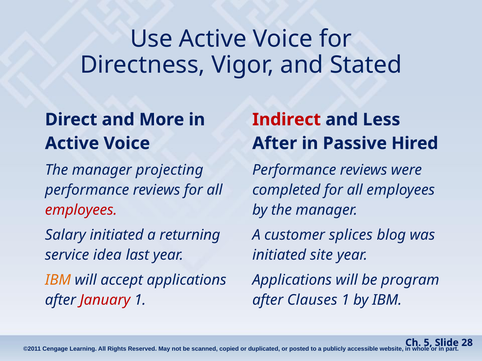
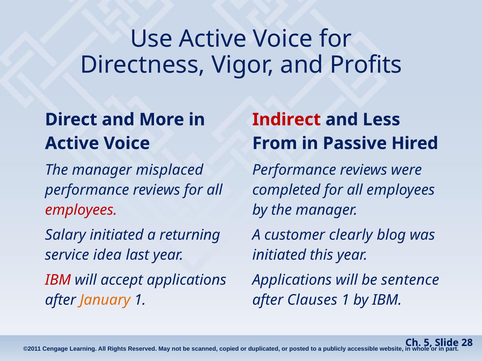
Stated: Stated -> Profits
After at (275, 144): After -> From
projecting: projecting -> misplaced
splices: splices -> clearly
site: site -> this
IBM at (58, 280) colour: orange -> red
program: program -> sentence
January colour: red -> orange
